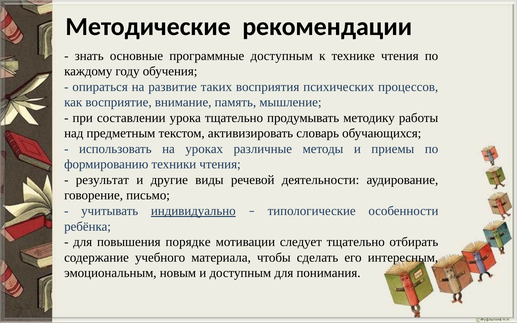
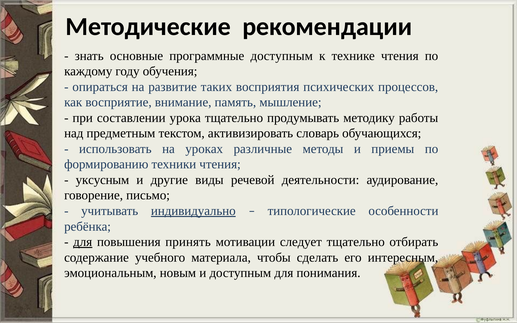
результат: результат -> уксусным
для at (83, 242) underline: none -> present
порядке: порядке -> принять
